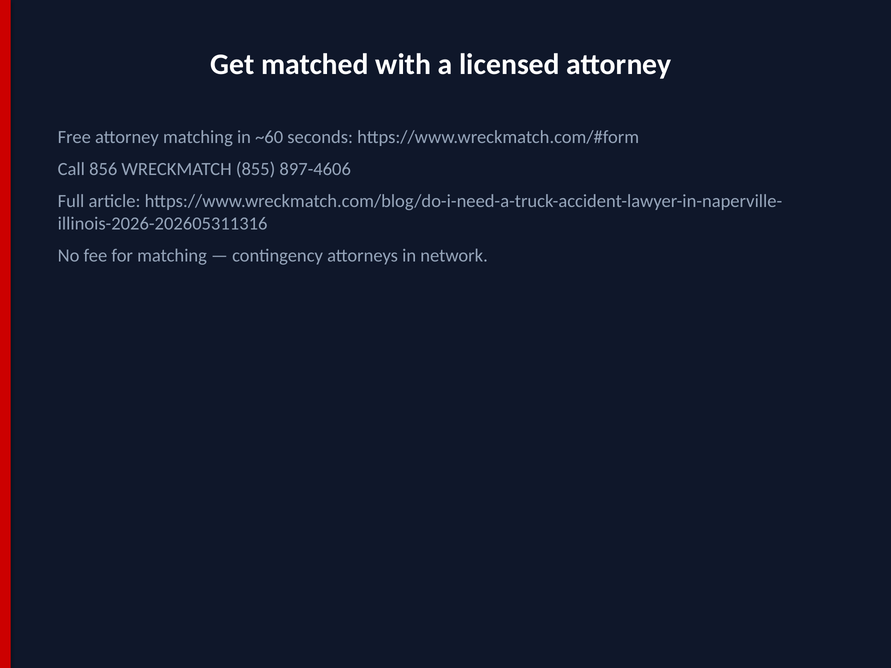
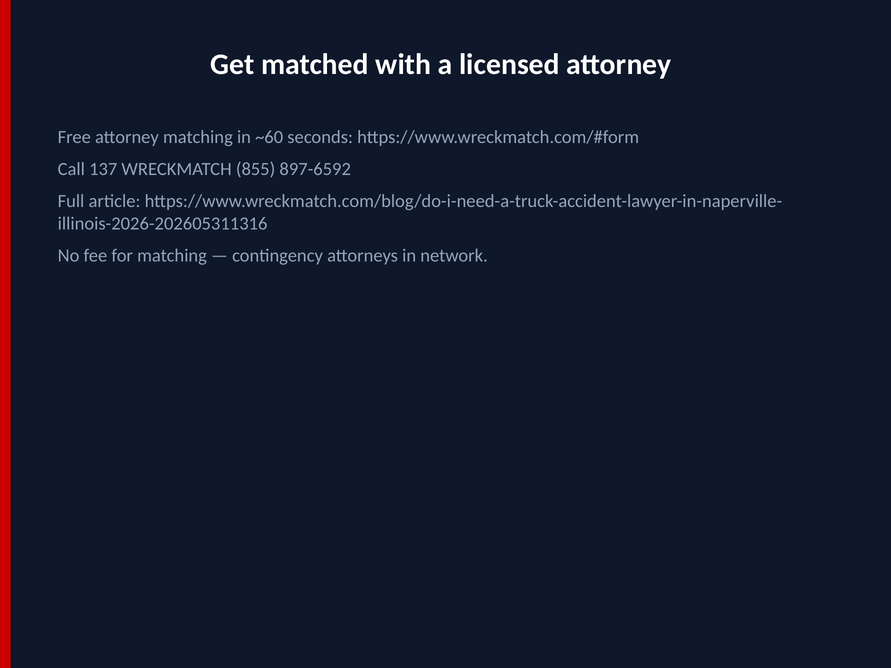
856: 856 -> 137
897-4606: 897-4606 -> 897-6592
